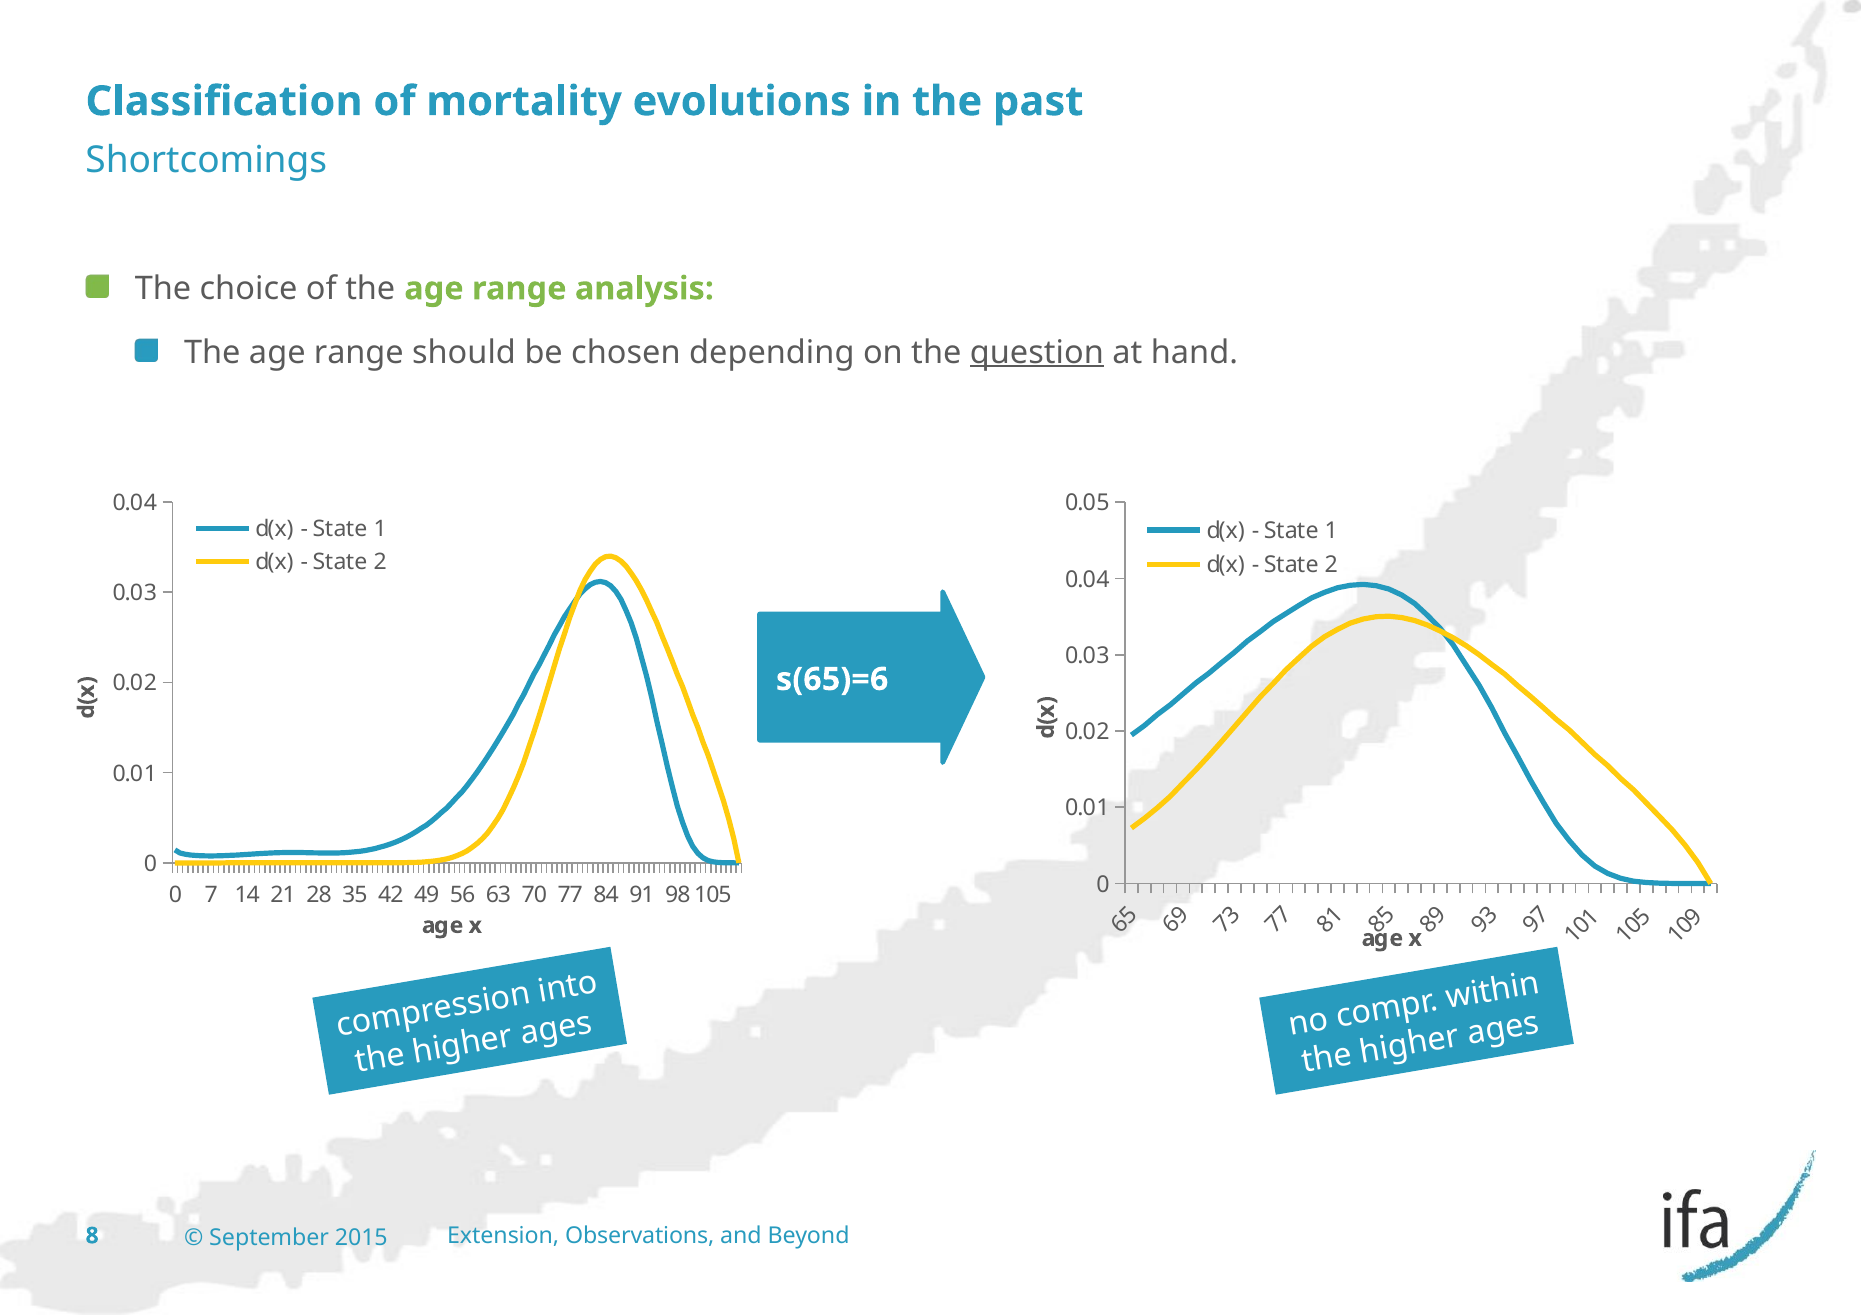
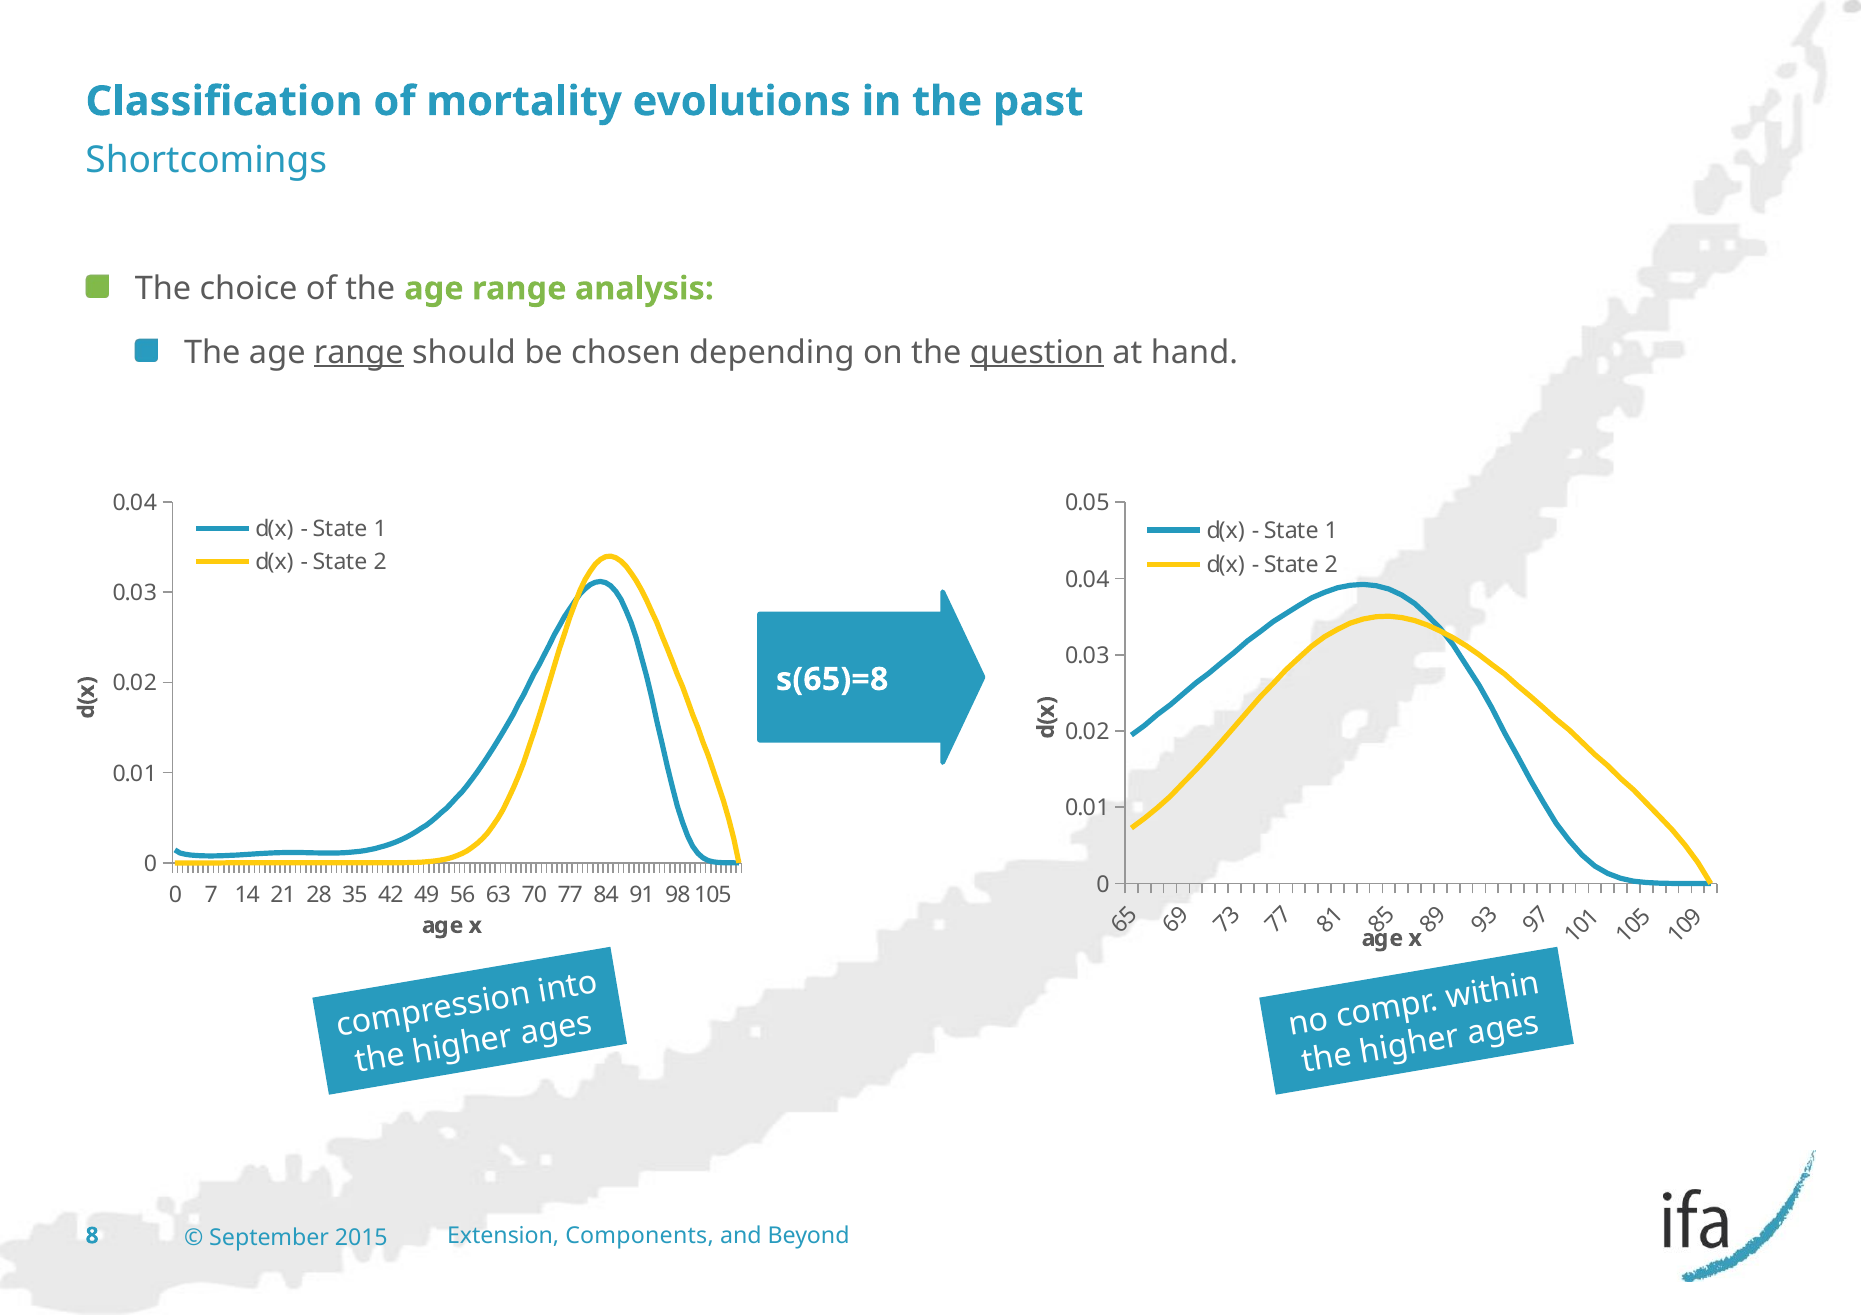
range at (359, 352) underline: none -> present
s(65)=6: s(65)=6 -> s(65)=8
Observations: Observations -> Components
